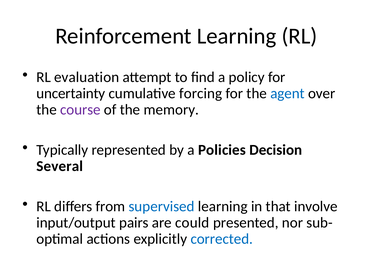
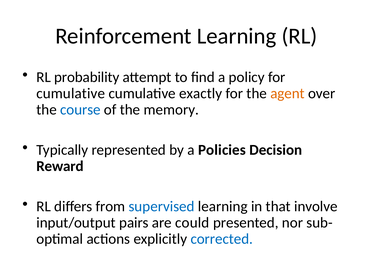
evaluation: evaluation -> probability
uncertainty at (71, 93): uncertainty -> cumulative
forcing: forcing -> exactly
agent colour: blue -> orange
course colour: purple -> blue
Several: Several -> Reward
